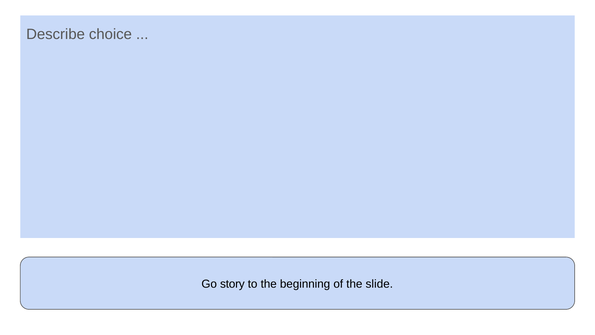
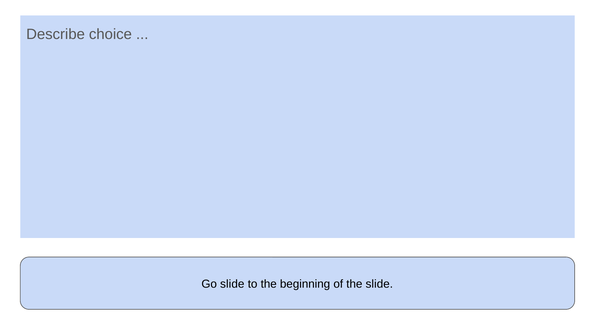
Go story: story -> slide
